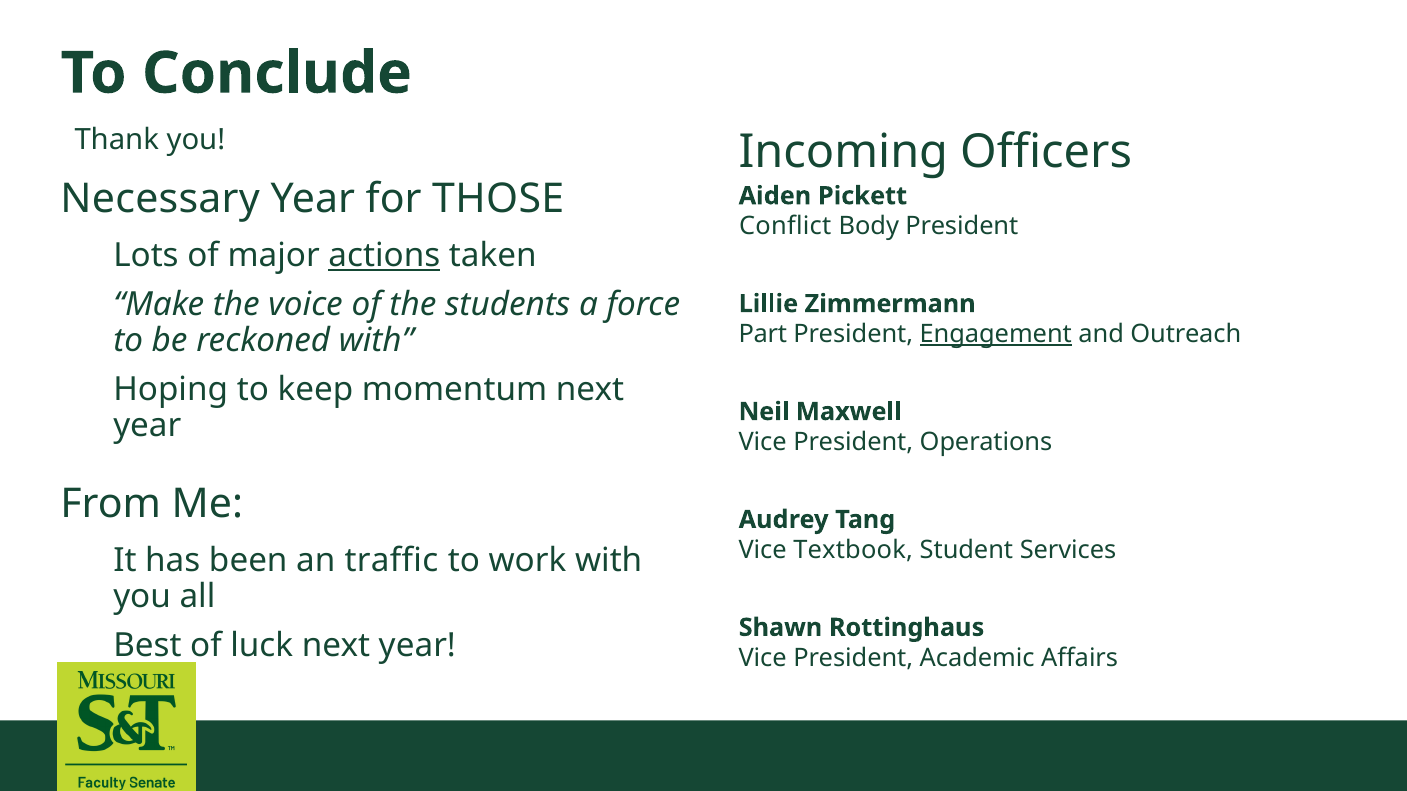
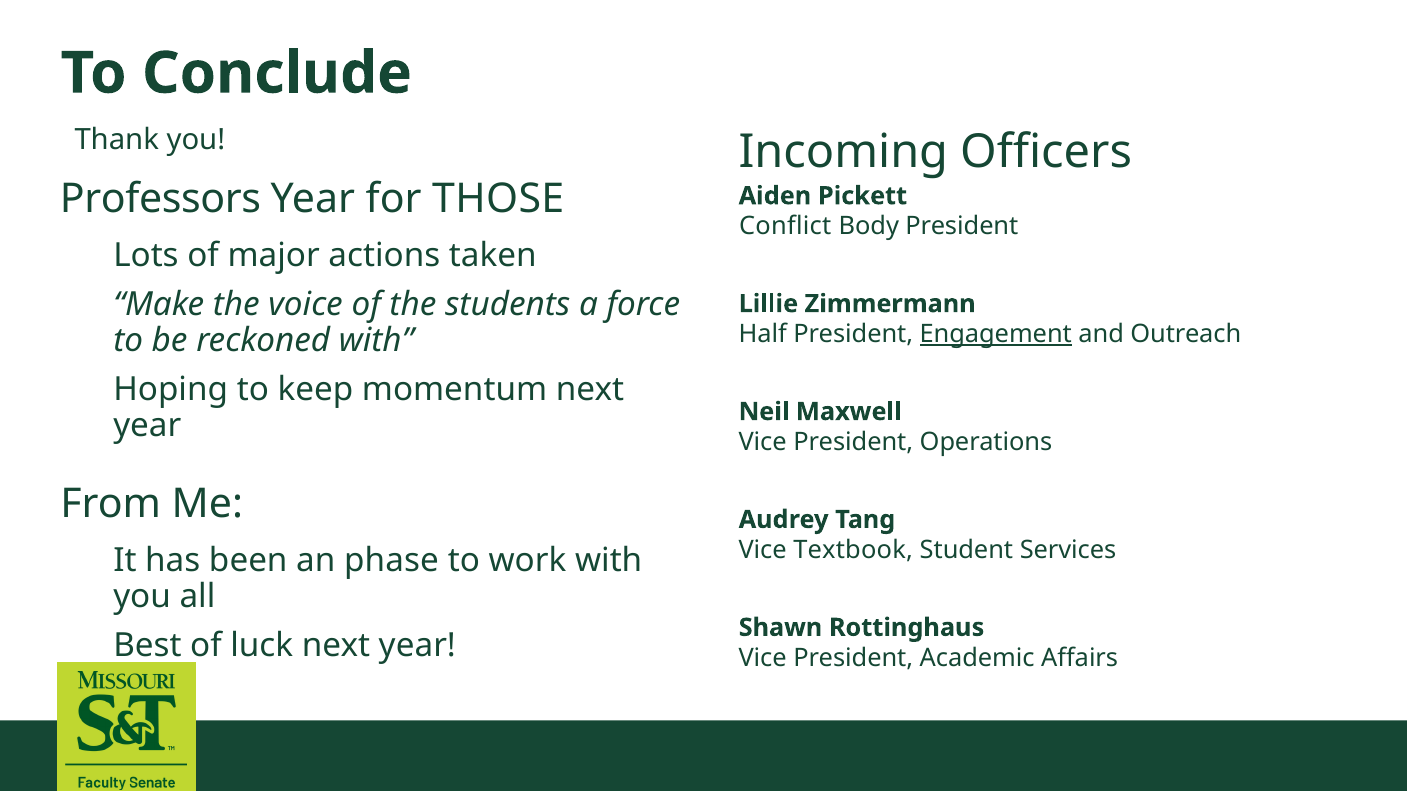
Necessary: Necessary -> Professors
actions underline: present -> none
Part: Part -> Half
traffic: traffic -> phase
